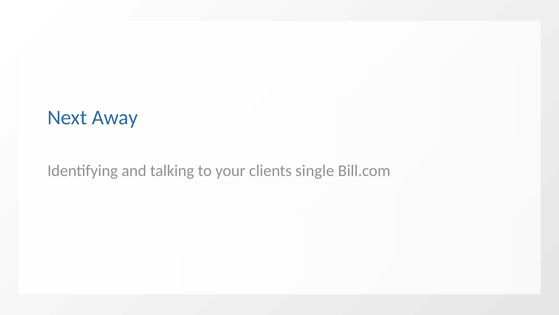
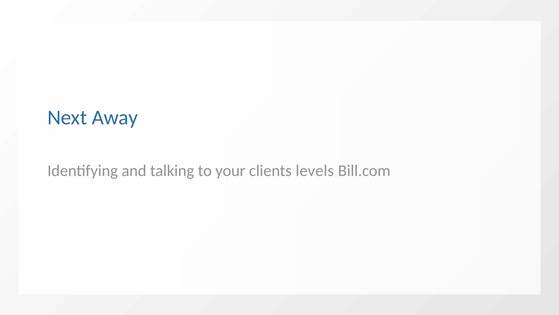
single: single -> levels
